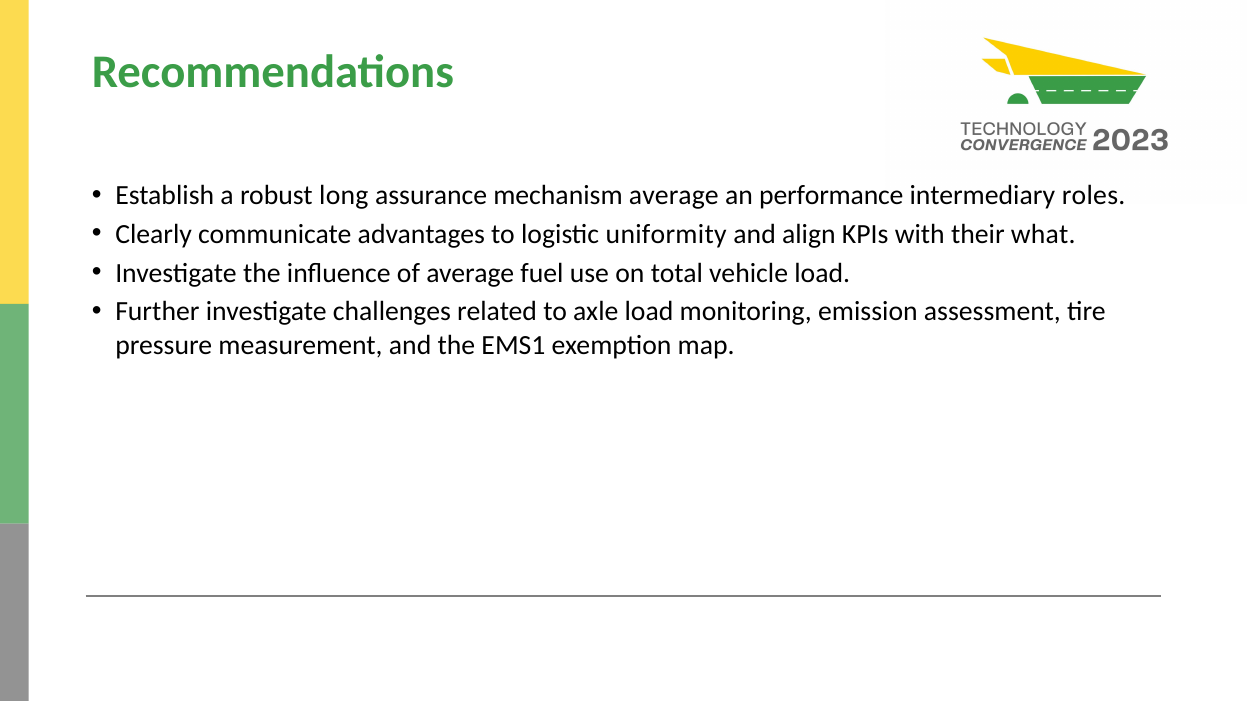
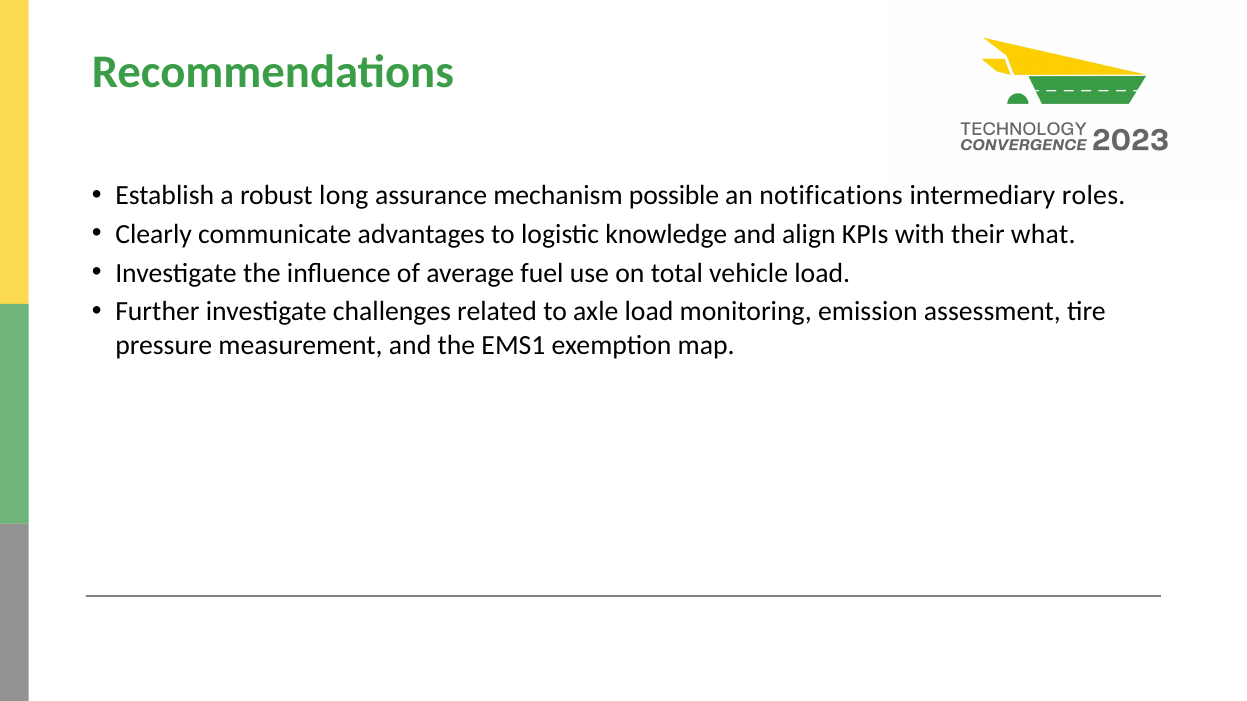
mechanism average: average -> possible
performance: performance -> notifications
uniformity: uniformity -> knowledge
